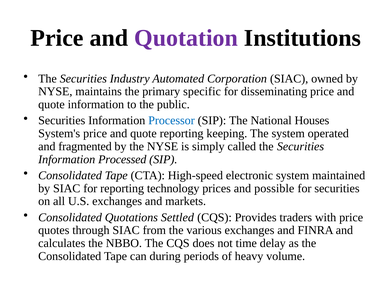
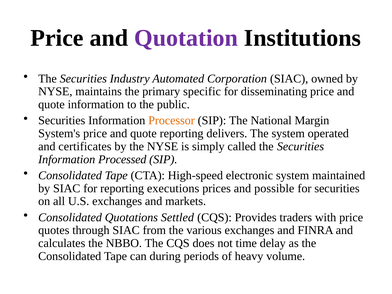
Processor colour: blue -> orange
Houses: Houses -> Margin
keeping: keeping -> delivers
fragmented: fragmented -> certificates
technology: technology -> executions
